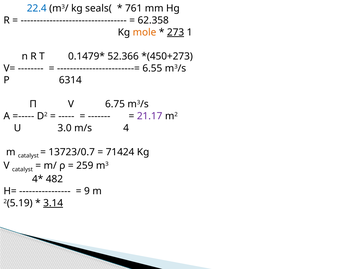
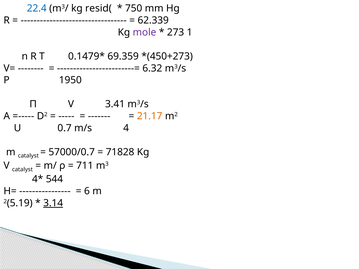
seals: seals -> resid
761: 761 -> 750
62.358: 62.358 -> 62.339
mole colour: orange -> purple
273 underline: present -> none
52.366: 52.366 -> 69.359
6.55: 6.55 -> 6.32
6314: 6314 -> 1950
6.75: 6.75 -> 3.41
21.17 colour: purple -> orange
3.0: 3.0 -> 0.7
13723/0.7: 13723/0.7 -> 57000/0.7
71424: 71424 -> 71828
259: 259 -> 711
482: 482 -> 544
9: 9 -> 6
